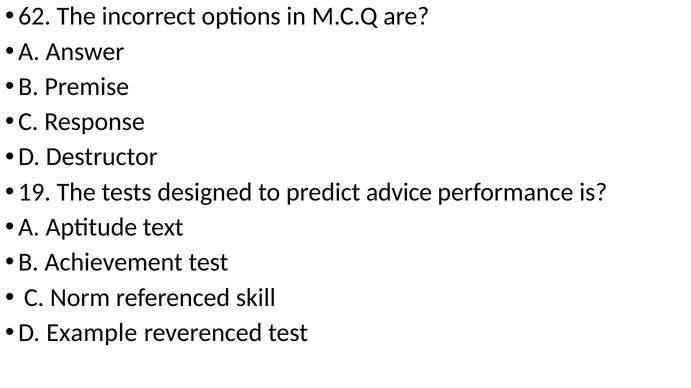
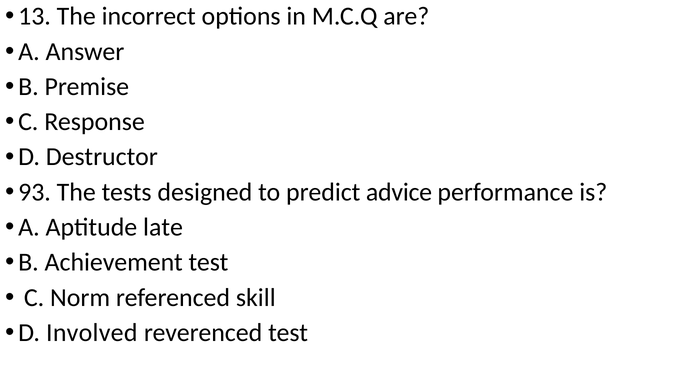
62: 62 -> 13
19: 19 -> 93
text: text -> late
Example: Example -> Involved
